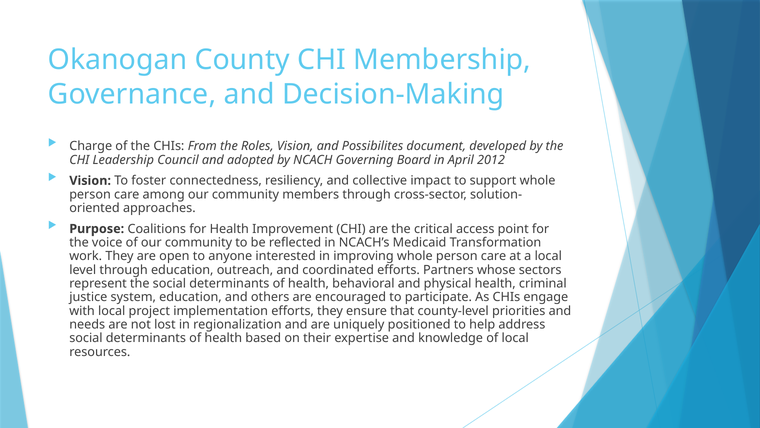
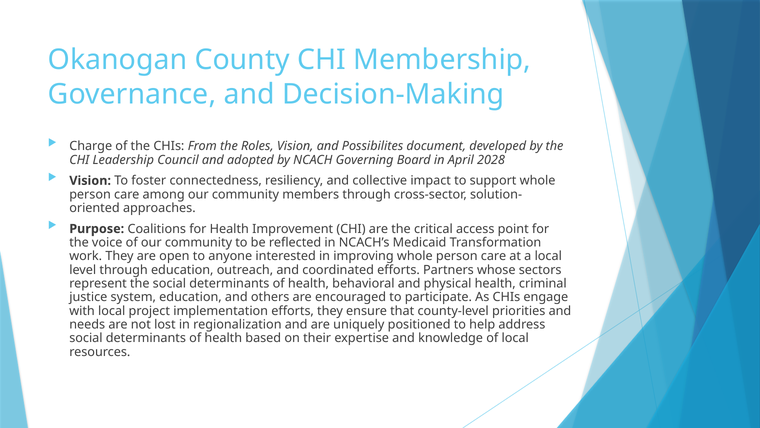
2012: 2012 -> 2028
